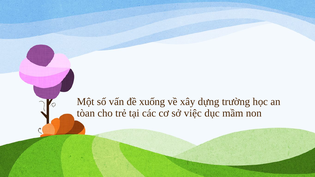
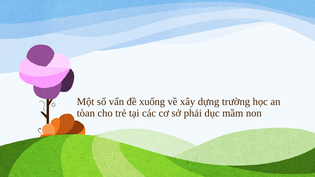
việc: việc -> phải
